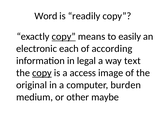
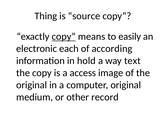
Word: Word -> Thing
readily: readily -> source
legal: legal -> hold
copy at (42, 73) underline: present -> none
computer burden: burden -> original
maybe: maybe -> record
